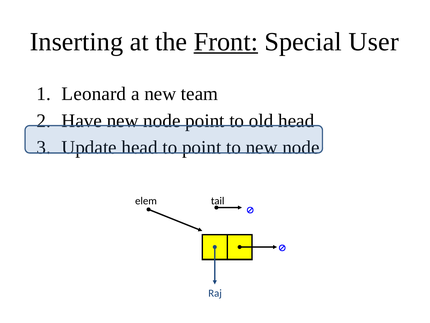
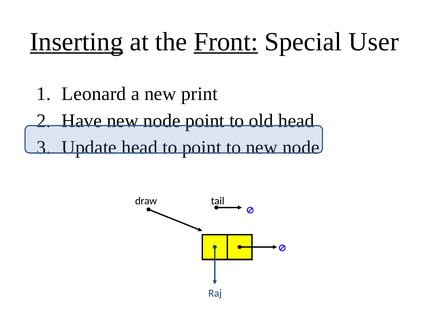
Inserting underline: none -> present
team: team -> print
elem: elem -> draw
